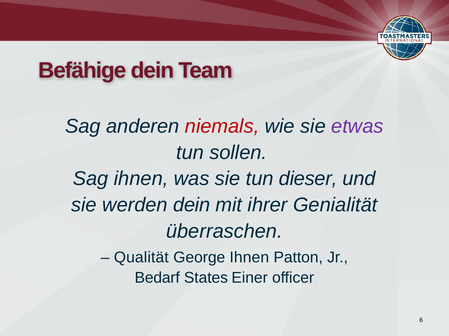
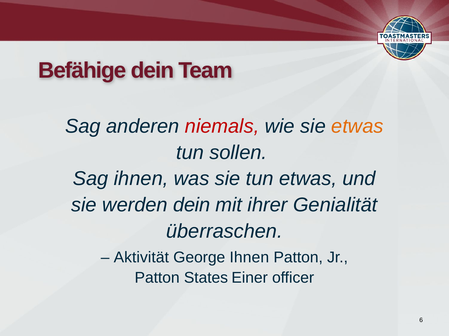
etwas at (357, 126) colour: purple -> orange
tun dieser: dieser -> etwas
Qualität: Qualität -> Aktivität
Bedarf at (157, 278): Bedarf -> Patton
